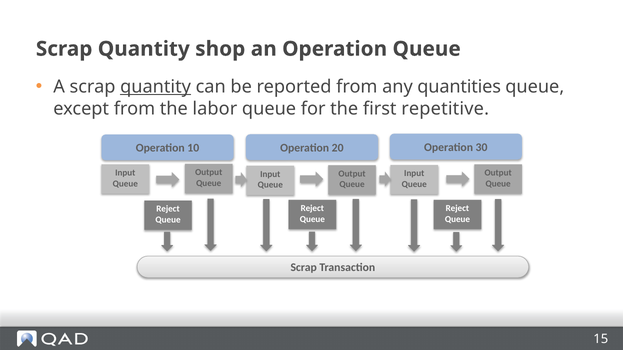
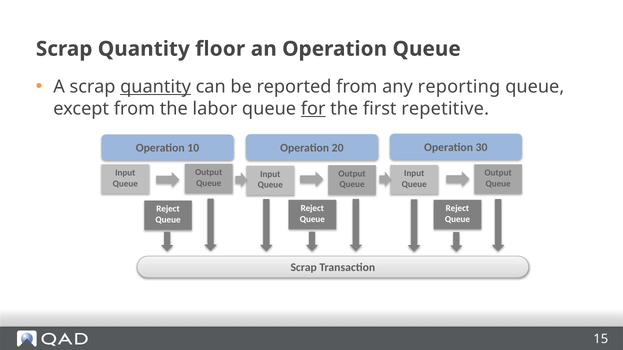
shop: shop -> floor
quantities: quantities -> reporting
for underline: none -> present
